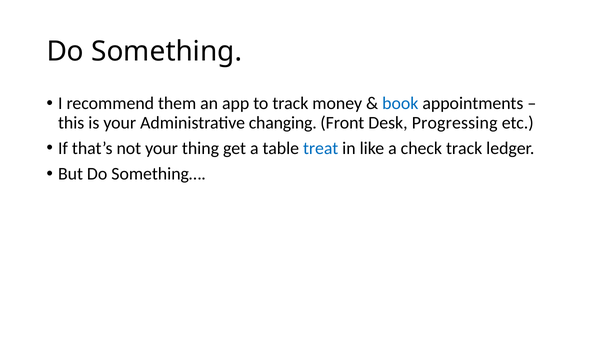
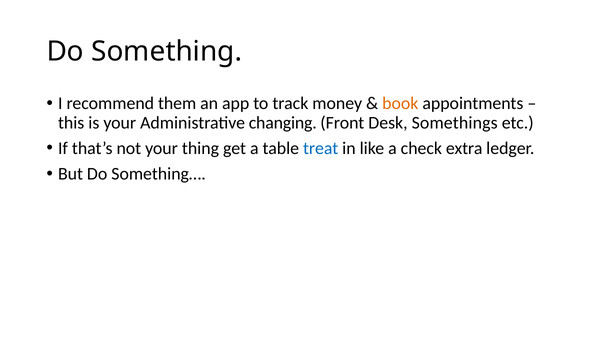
book colour: blue -> orange
Progressing: Progressing -> Somethings
check track: track -> extra
